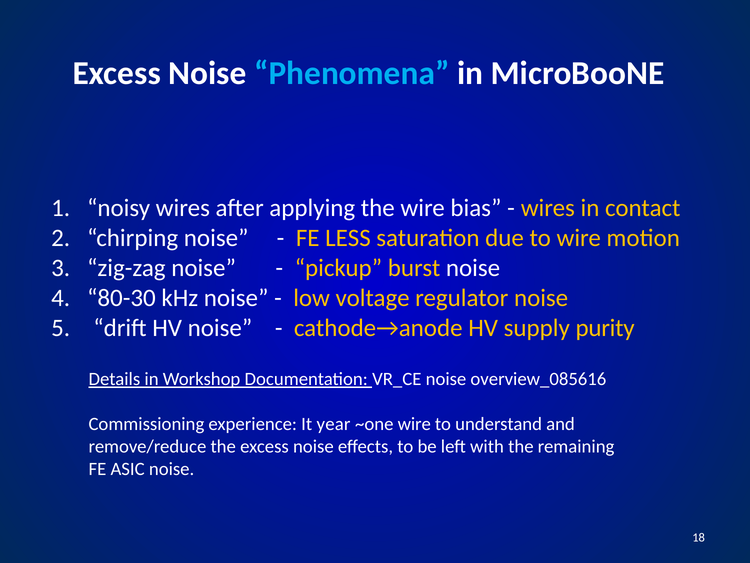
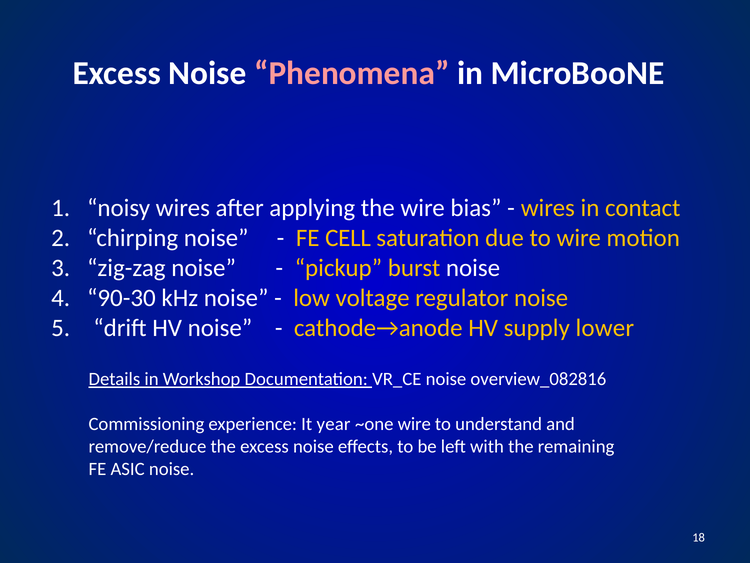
Phenomena colour: light blue -> pink
LESS: LESS -> CELL
80-30: 80-30 -> 90-30
purity: purity -> lower
overview_085616: overview_085616 -> overview_082816
